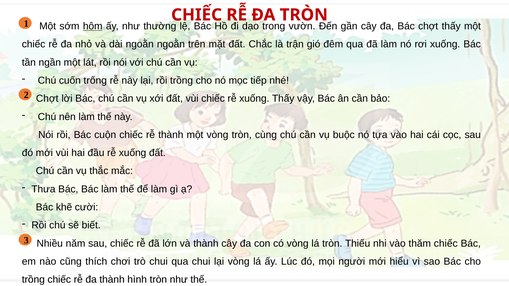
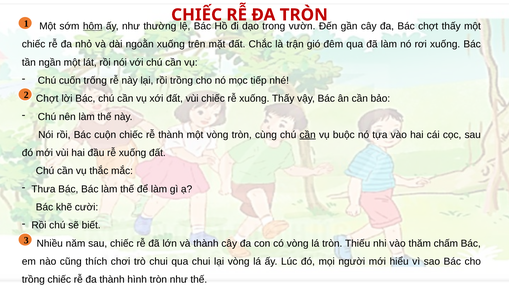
ngoằn ngoằn: ngoằn -> xuống
cần at (308, 135) underline: none -> present
thăm chiếc: chiếc -> chấm
